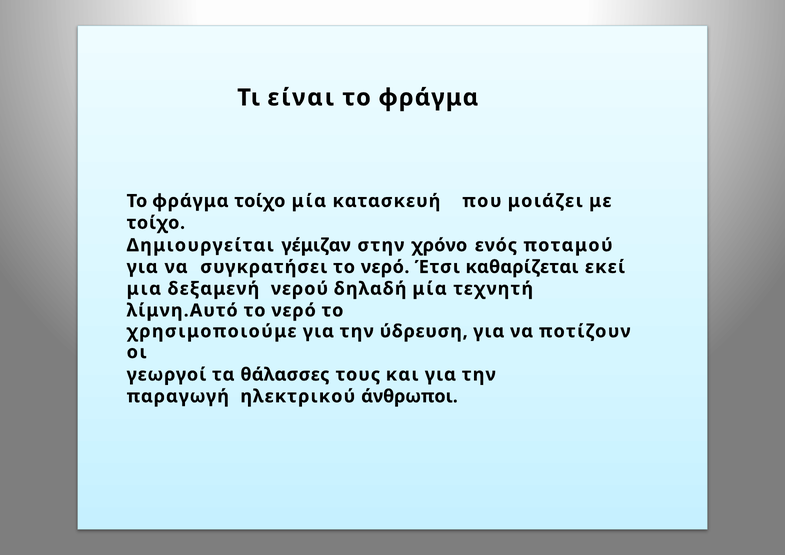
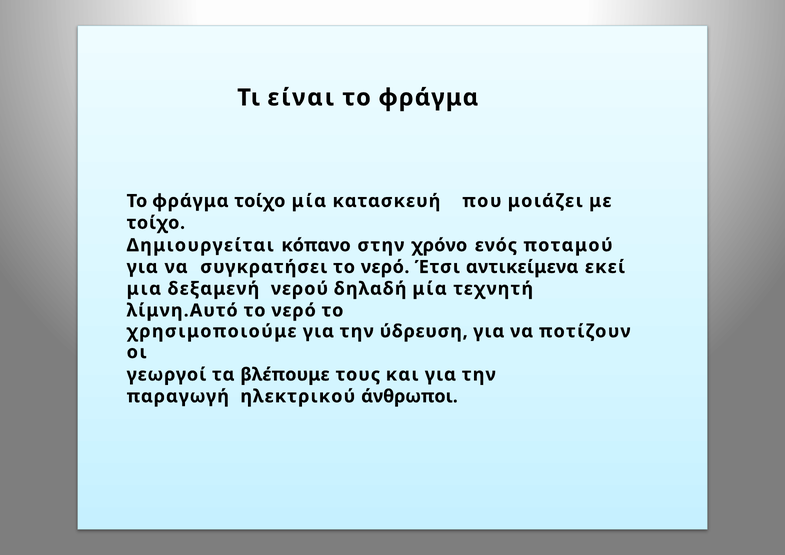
γέμιζαν: γέμιζαν -> κόπανο
καθαρίζεται: καθαρίζεται -> αντικείμενα
θάλασσες: θάλασσες -> βλέπουμε
